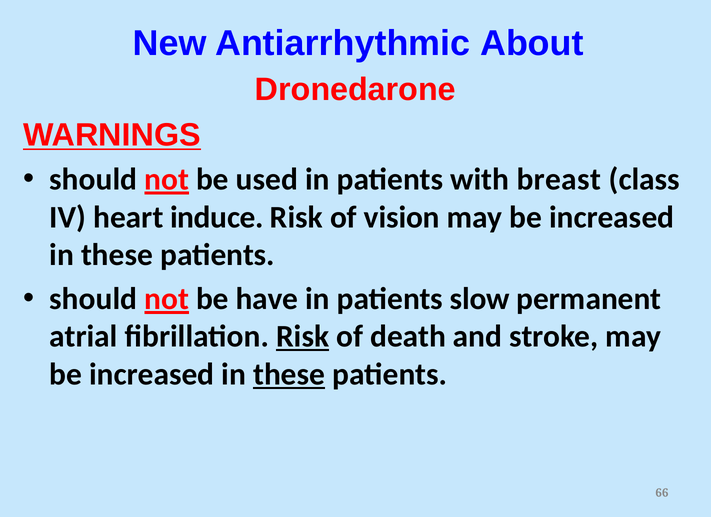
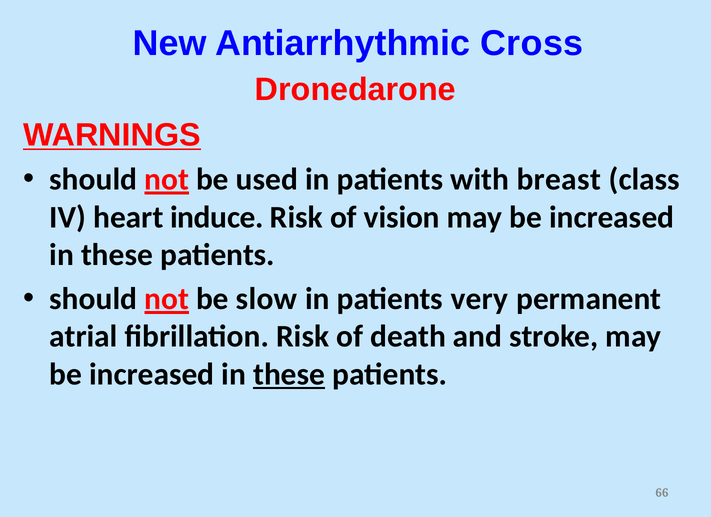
About: About -> Cross
have: have -> slow
slow: slow -> very
Risk at (303, 337) underline: present -> none
